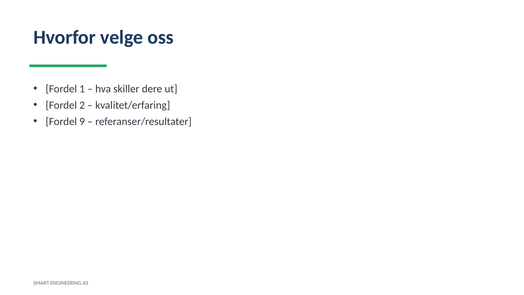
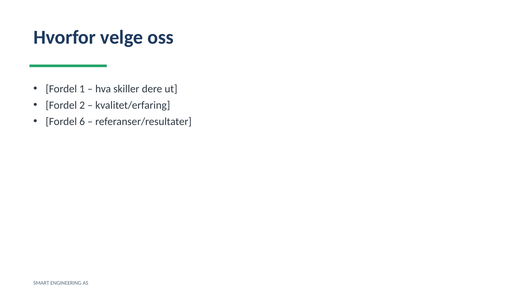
9: 9 -> 6
